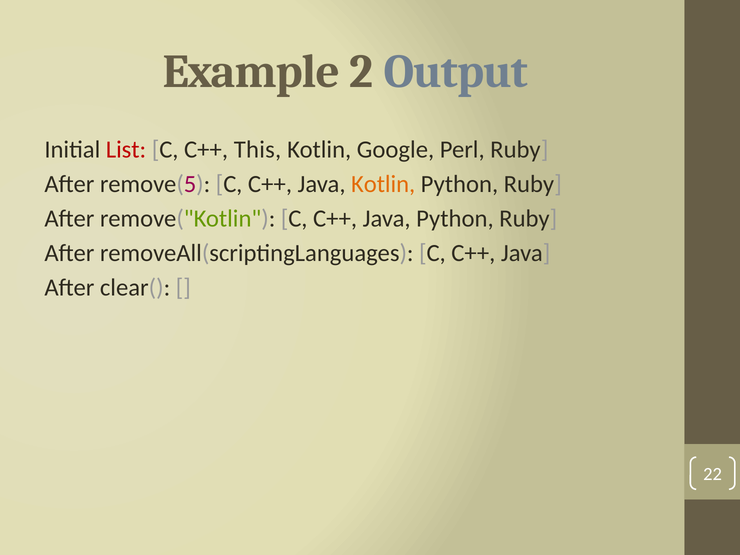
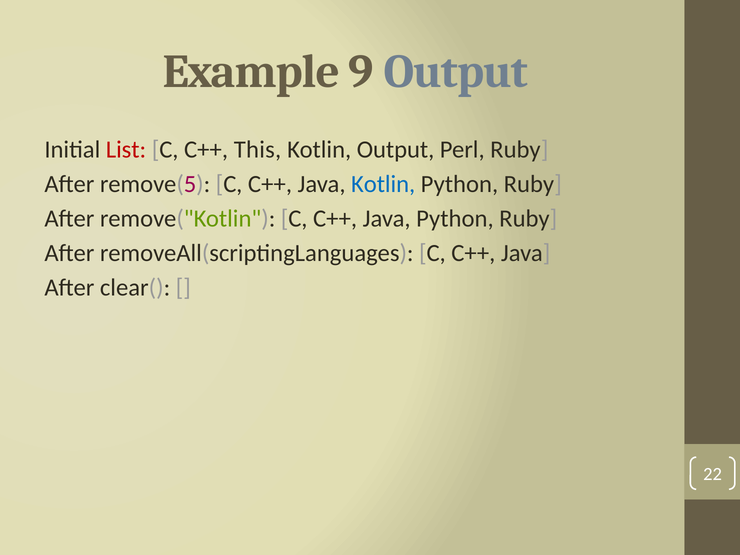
2: 2 -> 9
Kotlin Google: Google -> Output
Kotlin at (383, 184) colour: orange -> blue
